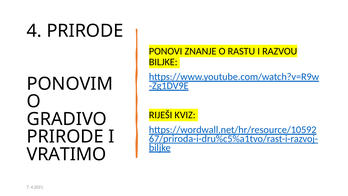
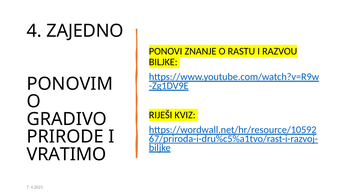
4 PRIRODE: PRIRODE -> ZAJEDNO
